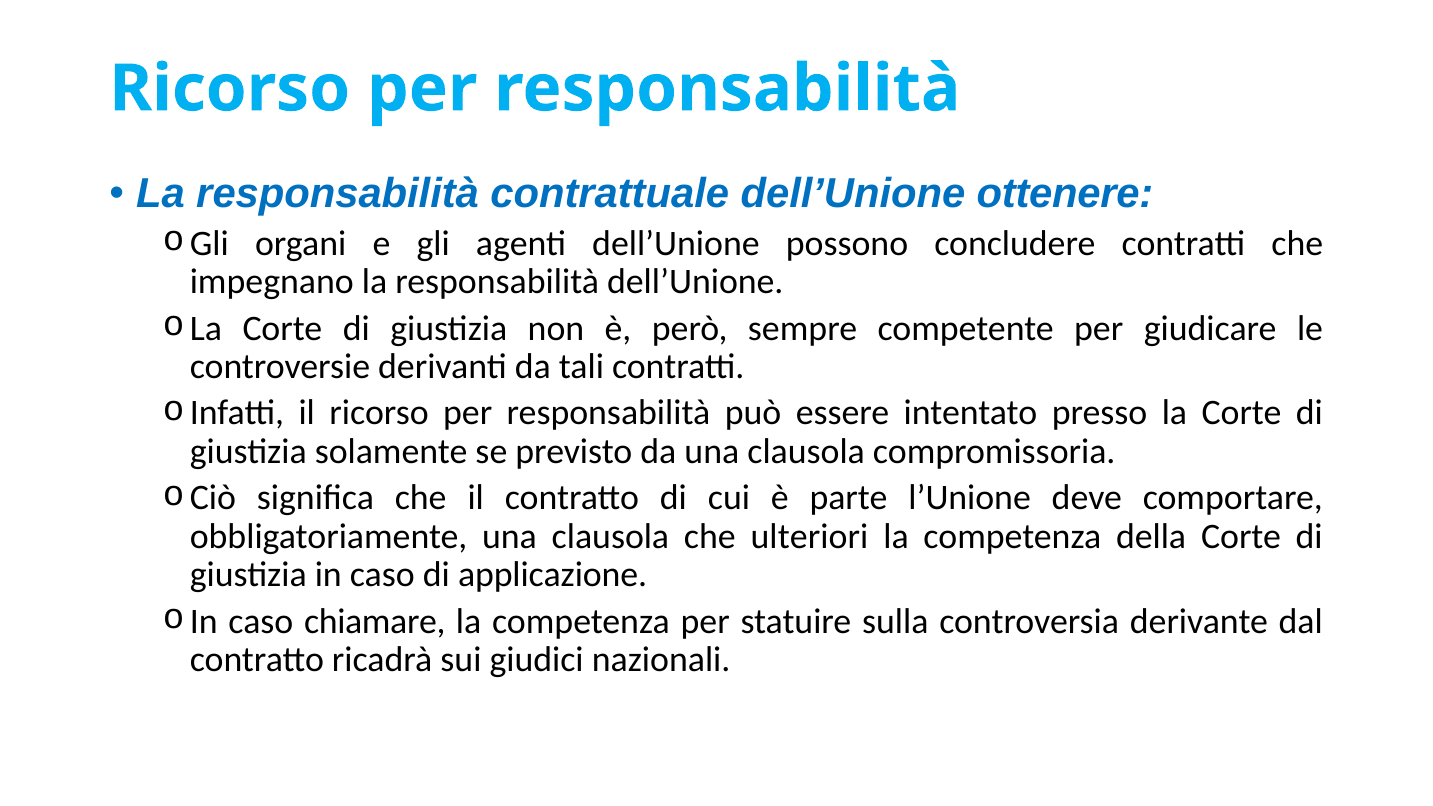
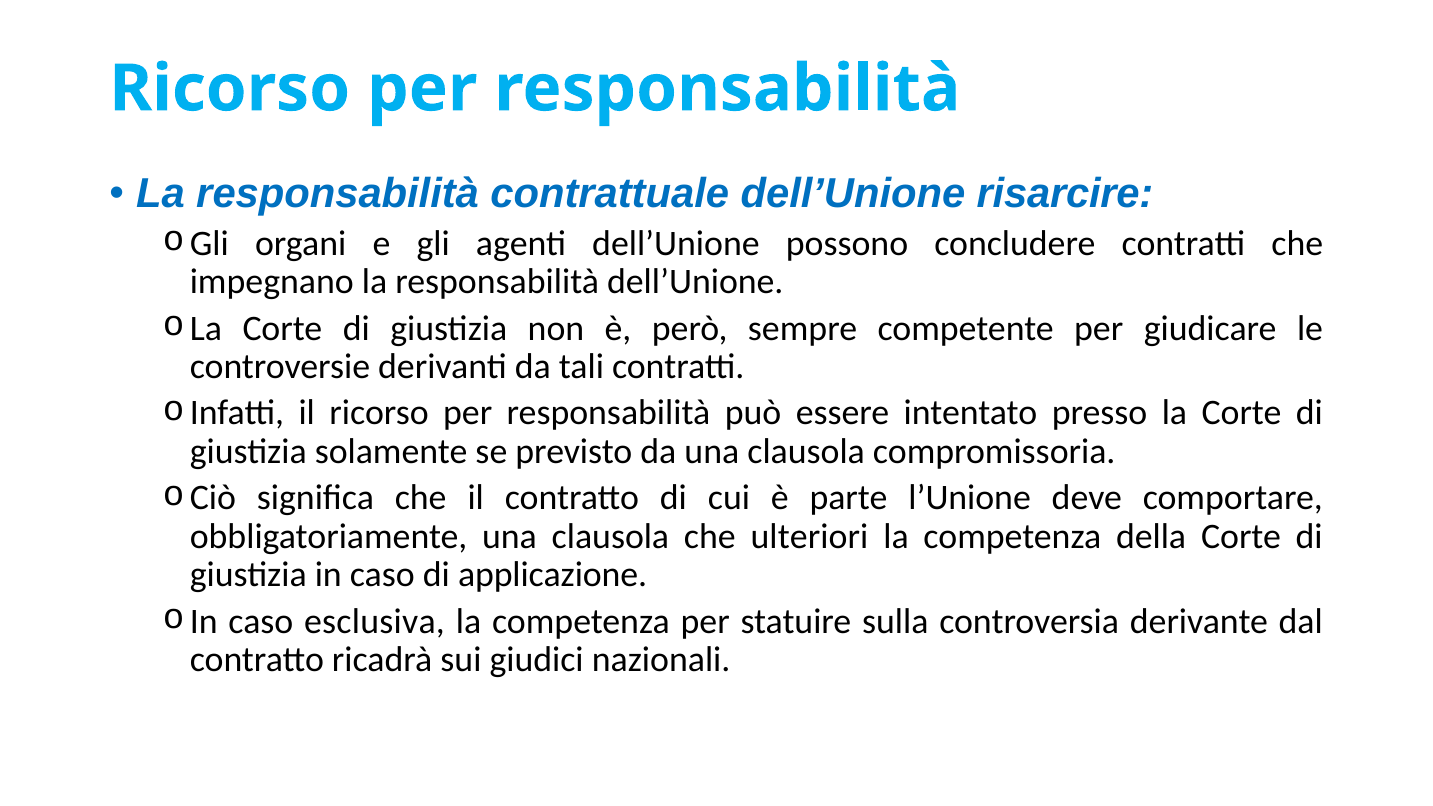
ottenere: ottenere -> risarcire
chiamare: chiamare -> esclusiva
